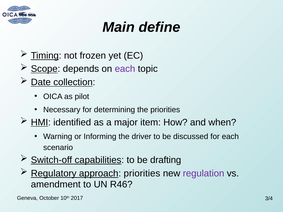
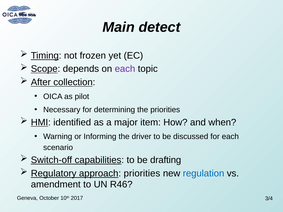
define: define -> detect
Date: Date -> After
regulation colour: purple -> blue
